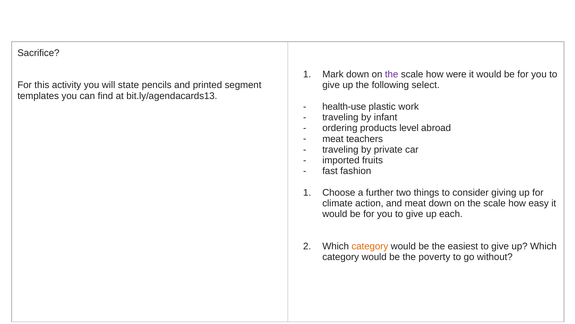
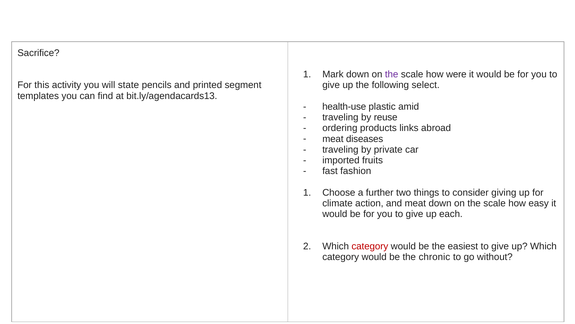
work: work -> amid
infant: infant -> reuse
level: level -> links
teachers: teachers -> diseases
category at (370, 246) colour: orange -> red
poverty: poverty -> chronic
